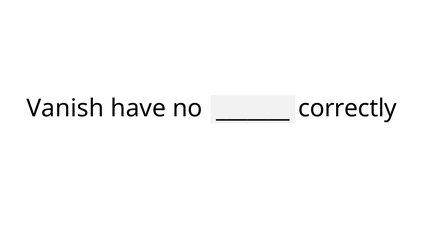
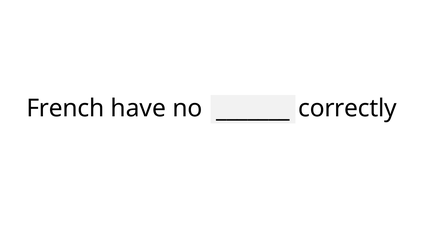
Vanish: Vanish -> French
